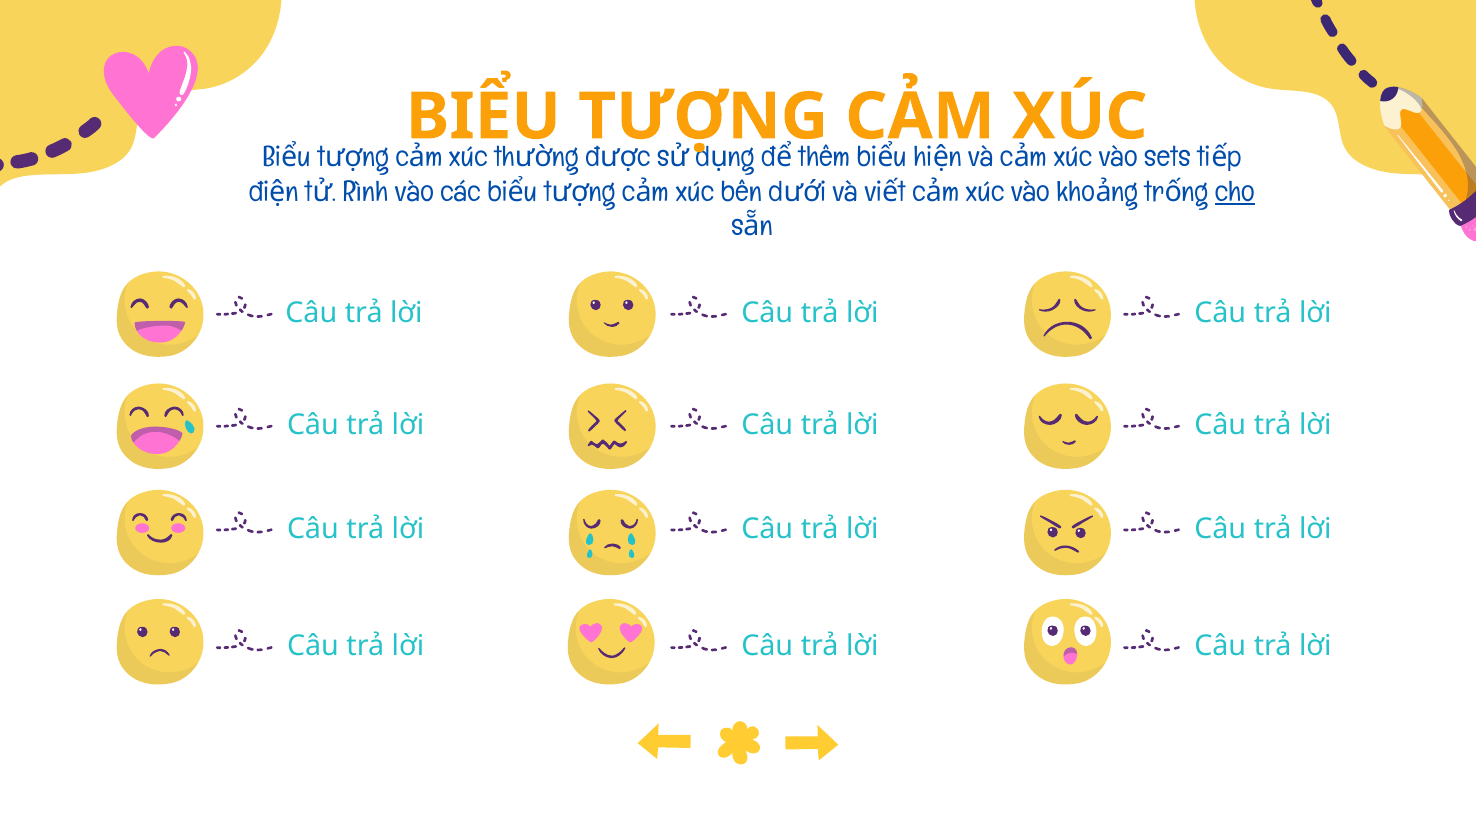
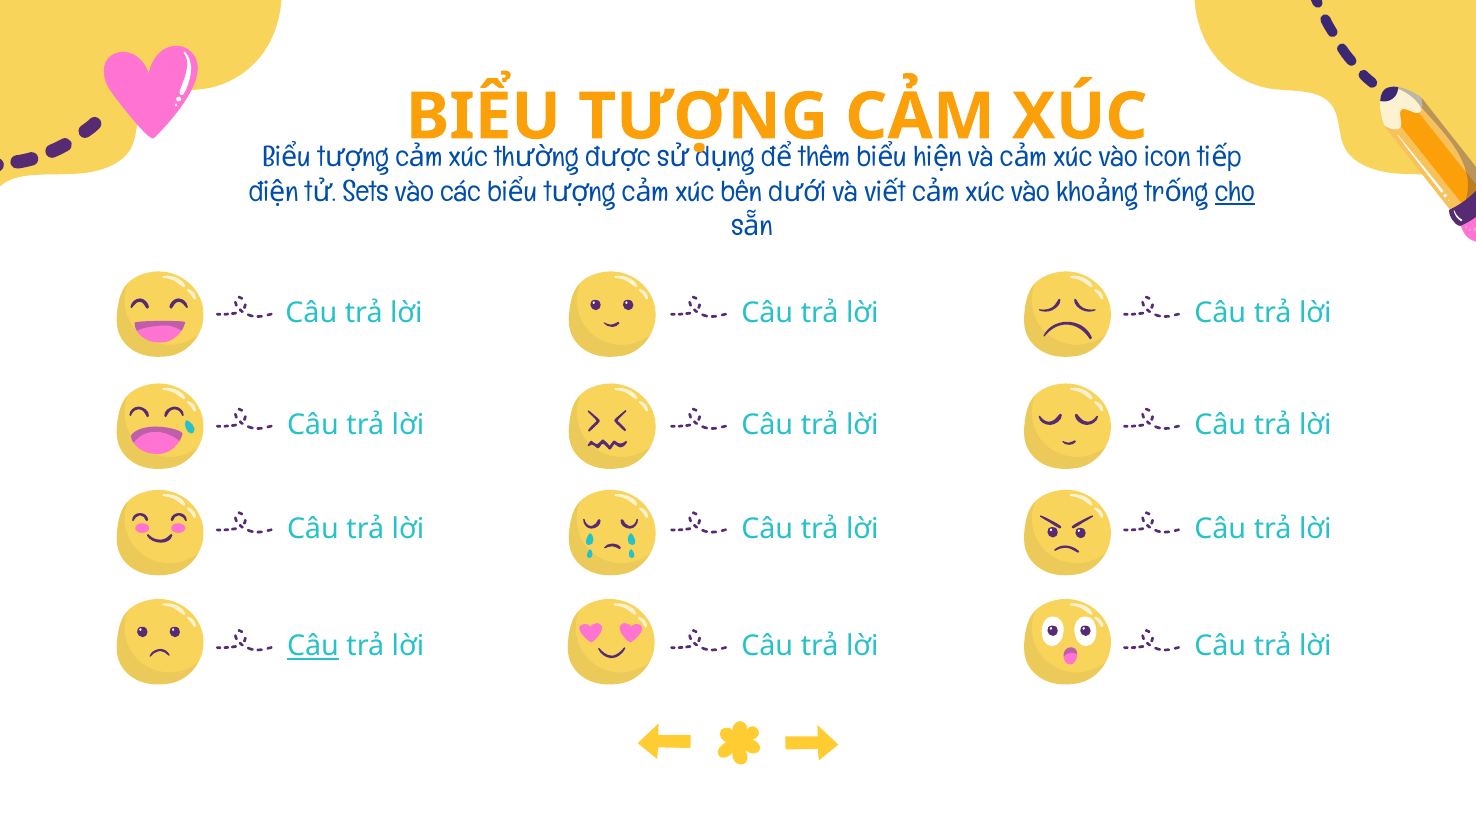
sets: sets -> icon
Rình: Rình -> Sets
Câu at (313, 647) underline: none -> present
